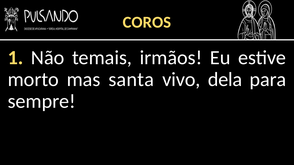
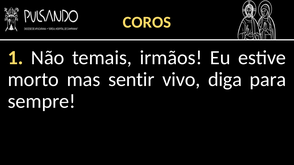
santa: santa -> sentir
dela: dela -> diga
